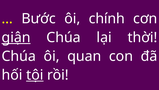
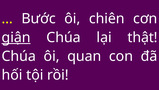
chính: chính -> chiên
thời: thời -> thật
tội underline: present -> none
